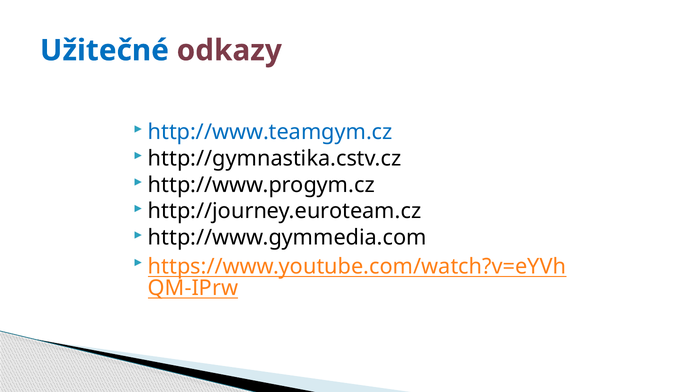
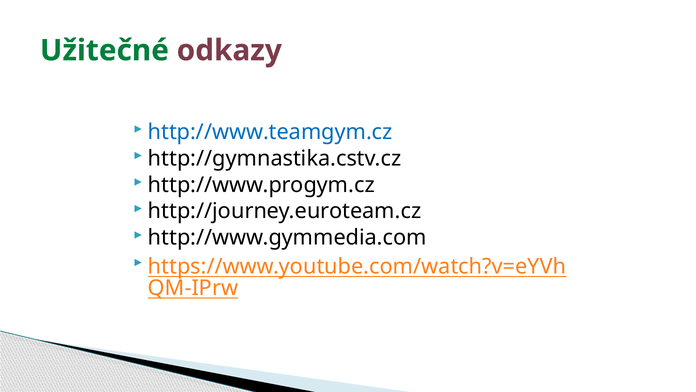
Užitečné colour: blue -> green
